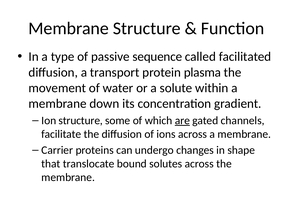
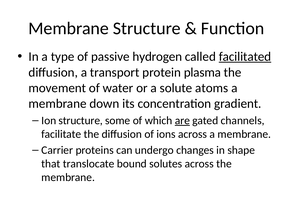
sequence: sequence -> hydrogen
facilitated underline: none -> present
within: within -> atoms
